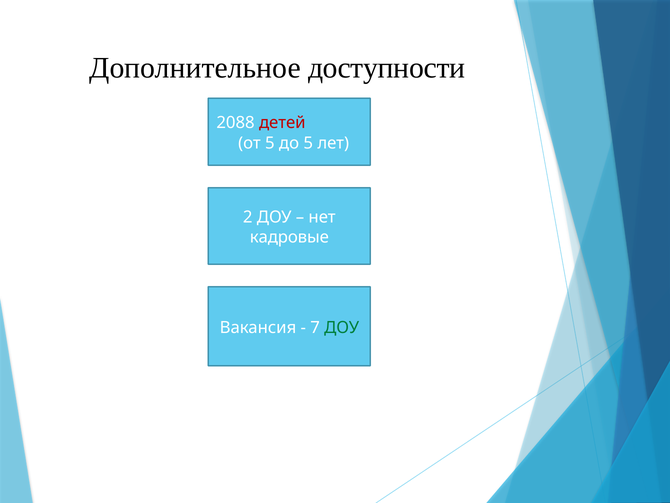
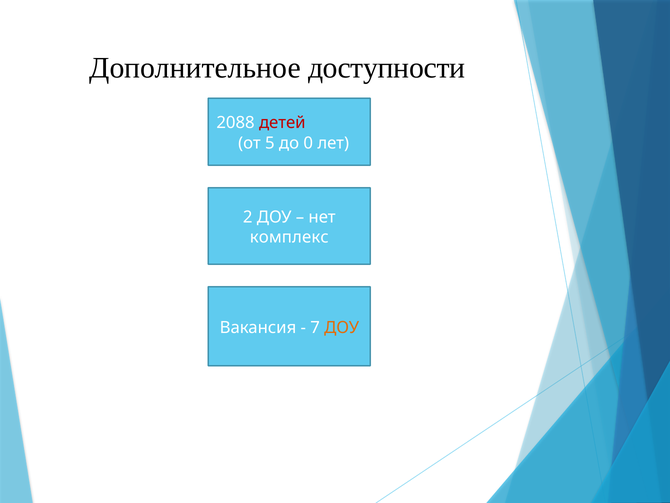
до 5: 5 -> 0
кадровые: кадровые -> комплекс
ДОУ at (342, 327) colour: green -> orange
